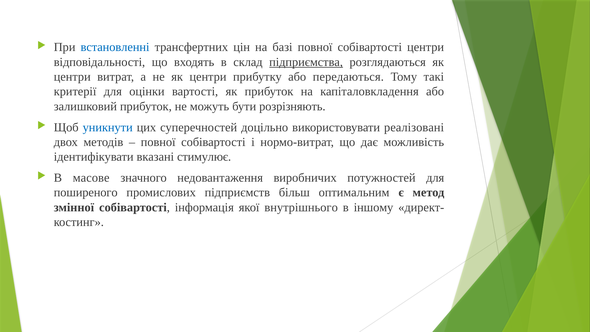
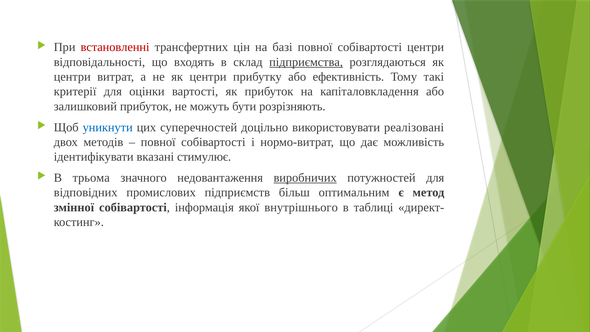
встановленні colour: blue -> red
передаються: передаються -> ефективність
масове: масове -> трьома
виробничих underline: none -> present
поширеного: поширеного -> відповідних
іншому: іншому -> таблиці
